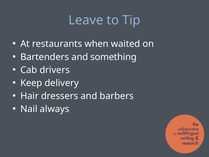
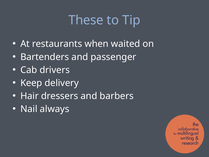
Leave: Leave -> These
something: something -> passenger
